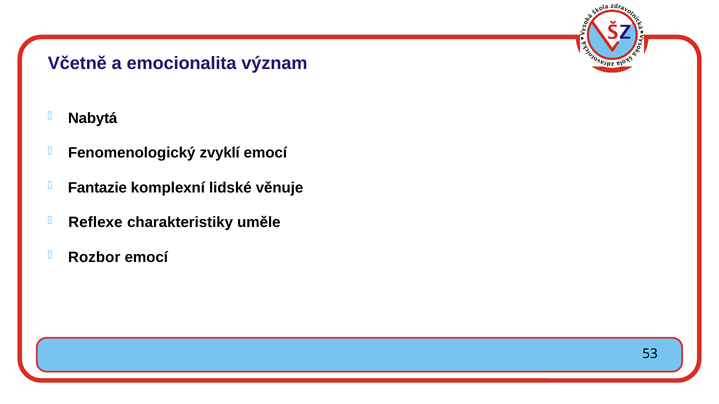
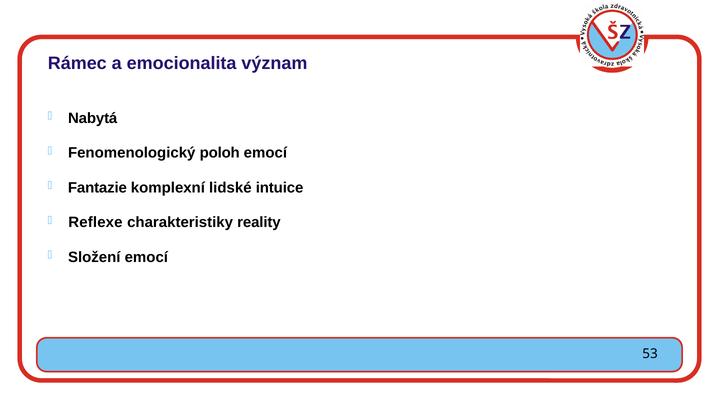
Včetně: Včetně -> Rámec
zvyklí: zvyklí -> poloh
věnuje: věnuje -> intuice
uměle: uměle -> reality
Rozbor: Rozbor -> Složení
